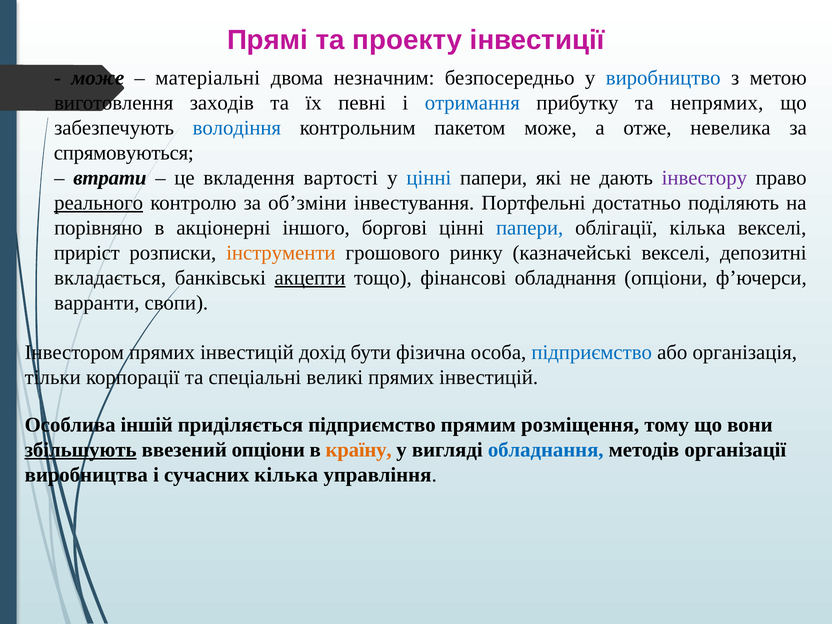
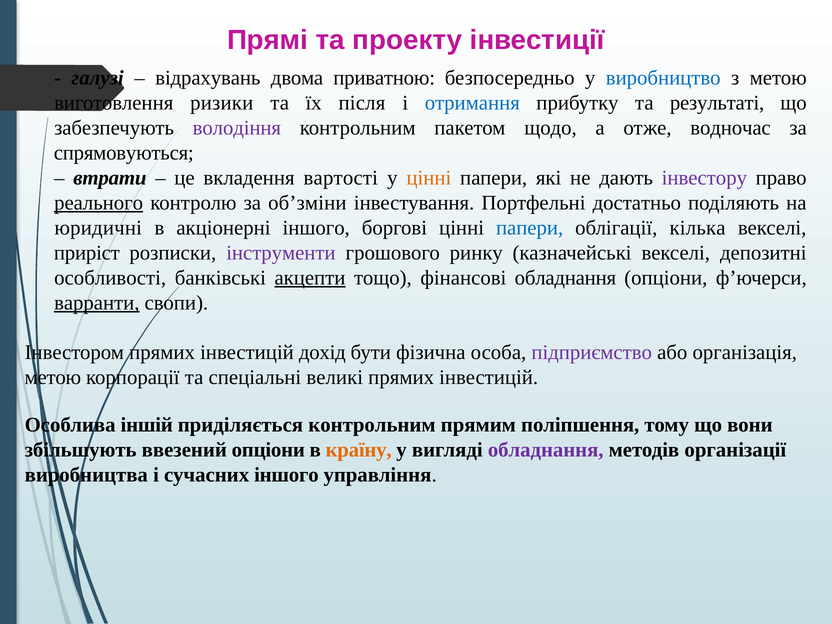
може at (98, 78): може -> галузі
матеріальні: матеріальні -> відрахувань
незначним: незначним -> приватною
заходів: заходів -> ризики
певні: певні -> після
непрямих: непрямих -> результаті
володіння colour: blue -> purple
пакетом може: може -> щодо
невелика: невелика -> водночас
цінні at (429, 178) colour: blue -> orange
порівняно: порівняно -> юридичні
інструменти colour: orange -> purple
вкладається: вкладається -> особливості
варранти underline: none -> present
підприємство at (592, 353) colour: blue -> purple
тільки at (53, 378): тільки -> метою
приділяється підприємство: підприємство -> контрольним
розміщення: розміщення -> поліпшення
збільшують underline: present -> none
обладнання at (546, 450) colour: blue -> purple
сучасних кілька: кілька -> іншого
